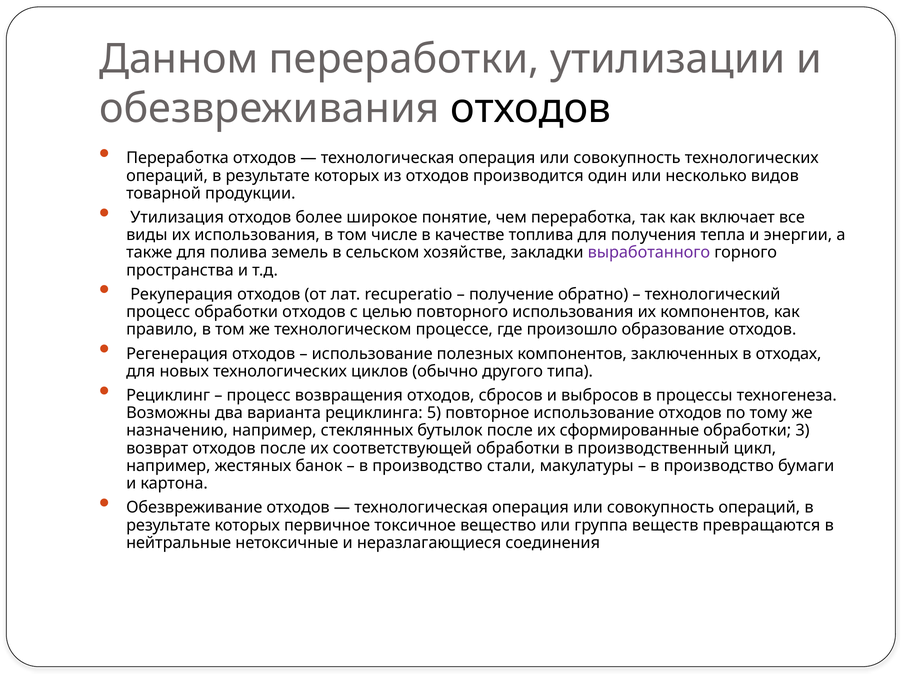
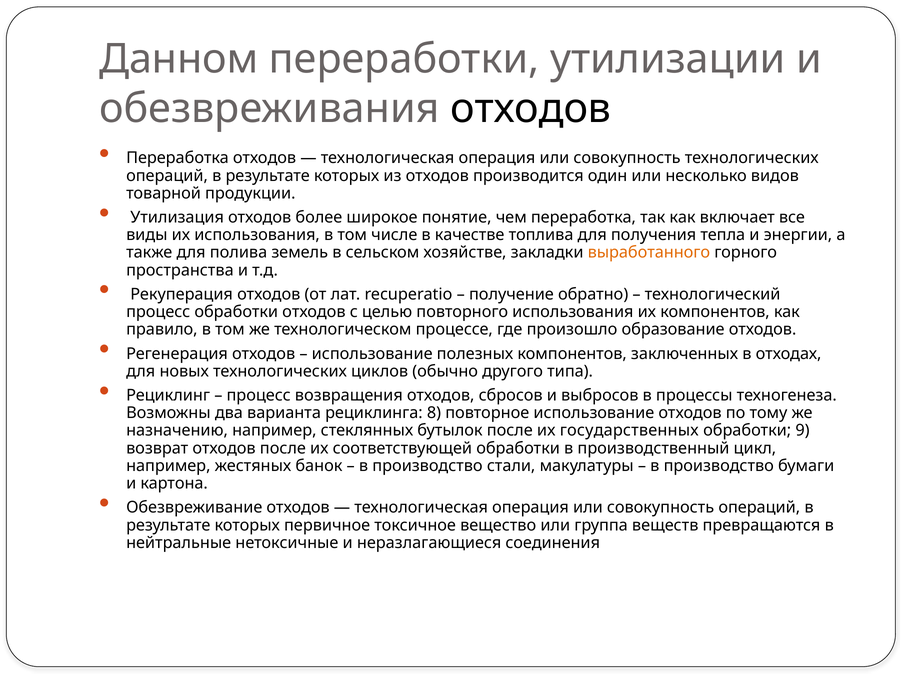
выработанного colour: purple -> orange
5: 5 -> 8
сформированные: сформированные -> государственных
3: 3 -> 9
